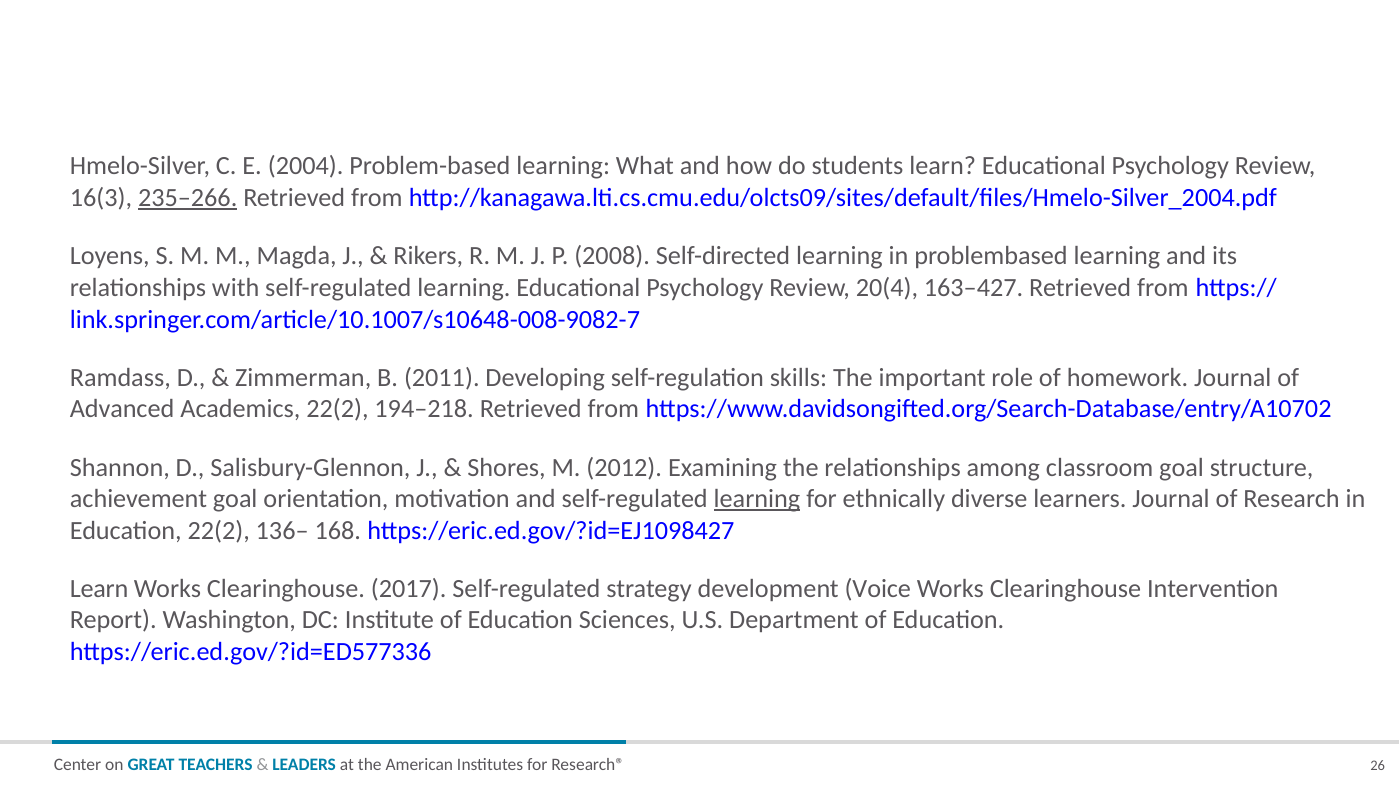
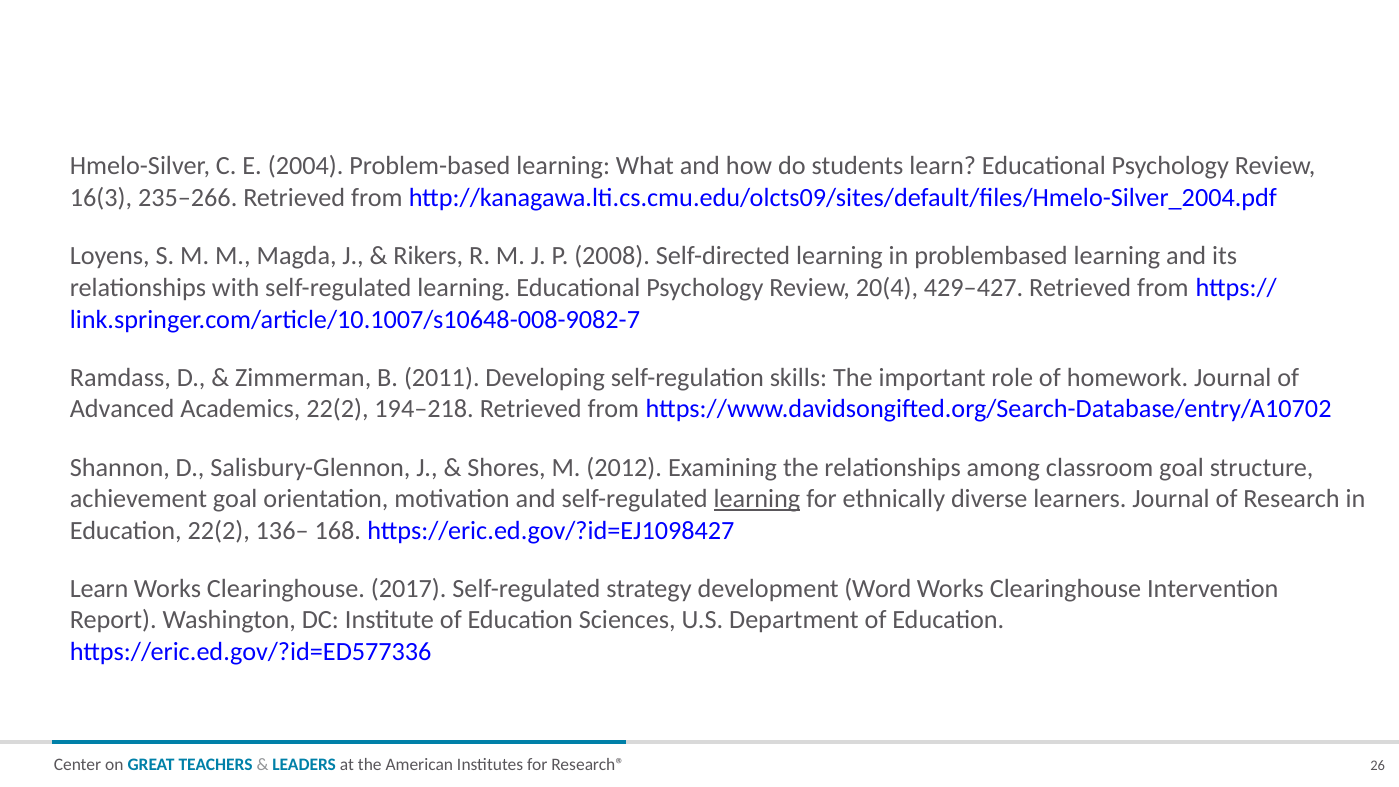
235–266 underline: present -> none
163–427: 163–427 -> 429–427
Voice: Voice -> Word
